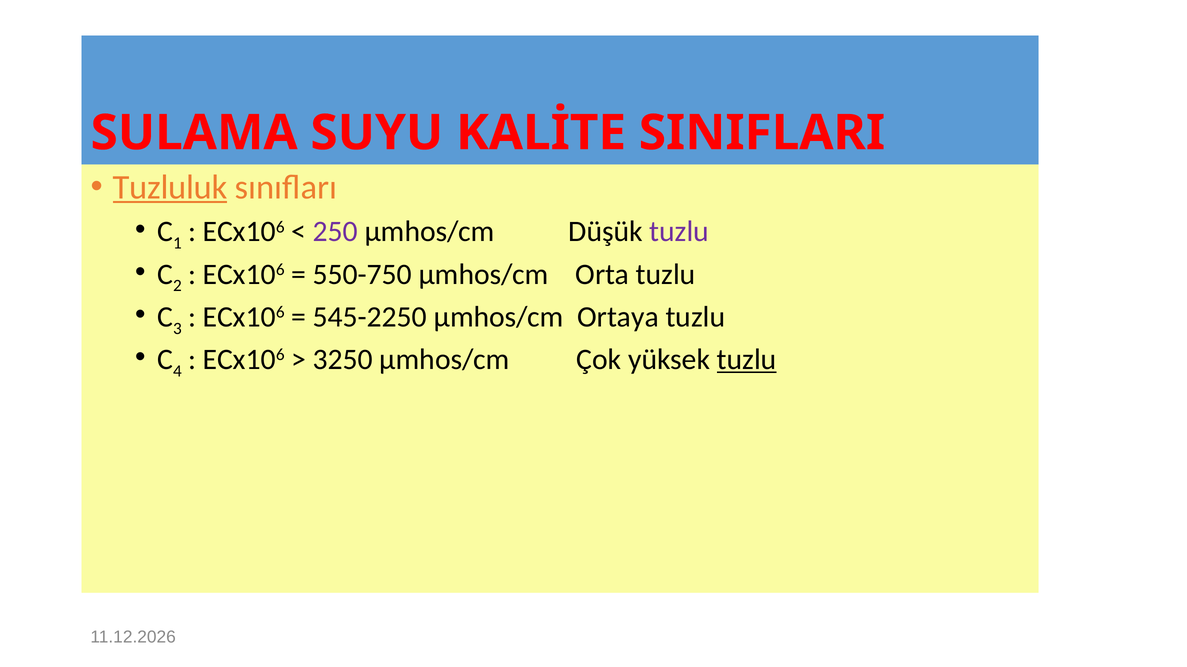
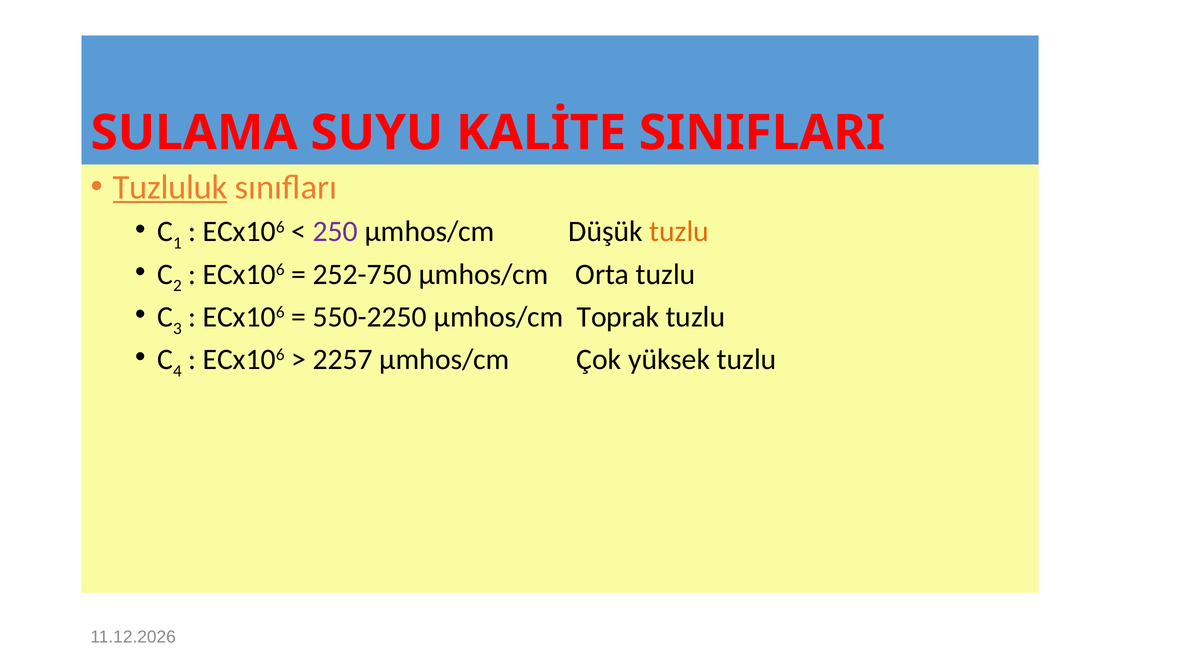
tuzlu at (679, 232) colour: purple -> orange
550-750: 550-750 -> 252-750
545-2250: 545-2250 -> 550-2250
Ortaya: Ortaya -> Toprak
3250: 3250 -> 2257
tuzlu at (747, 360) underline: present -> none
